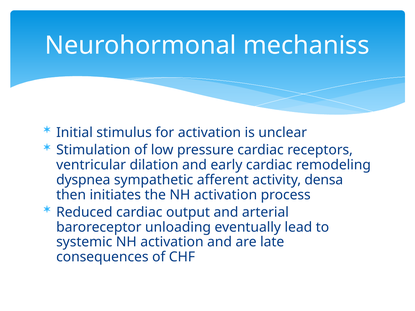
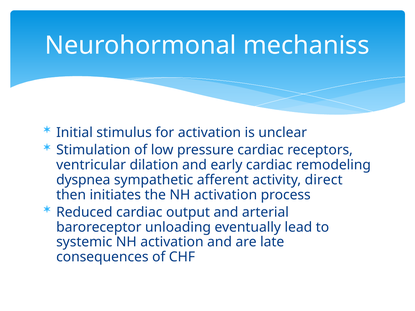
densa: densa -> direct
